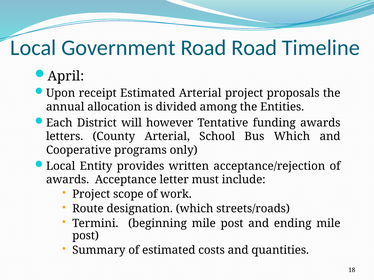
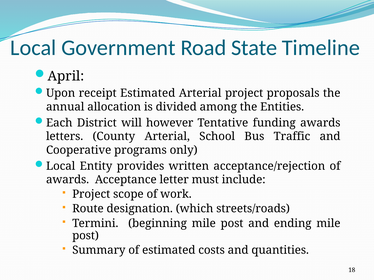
Road Road: Road -> State
Bus Which: Which -> Traffic
